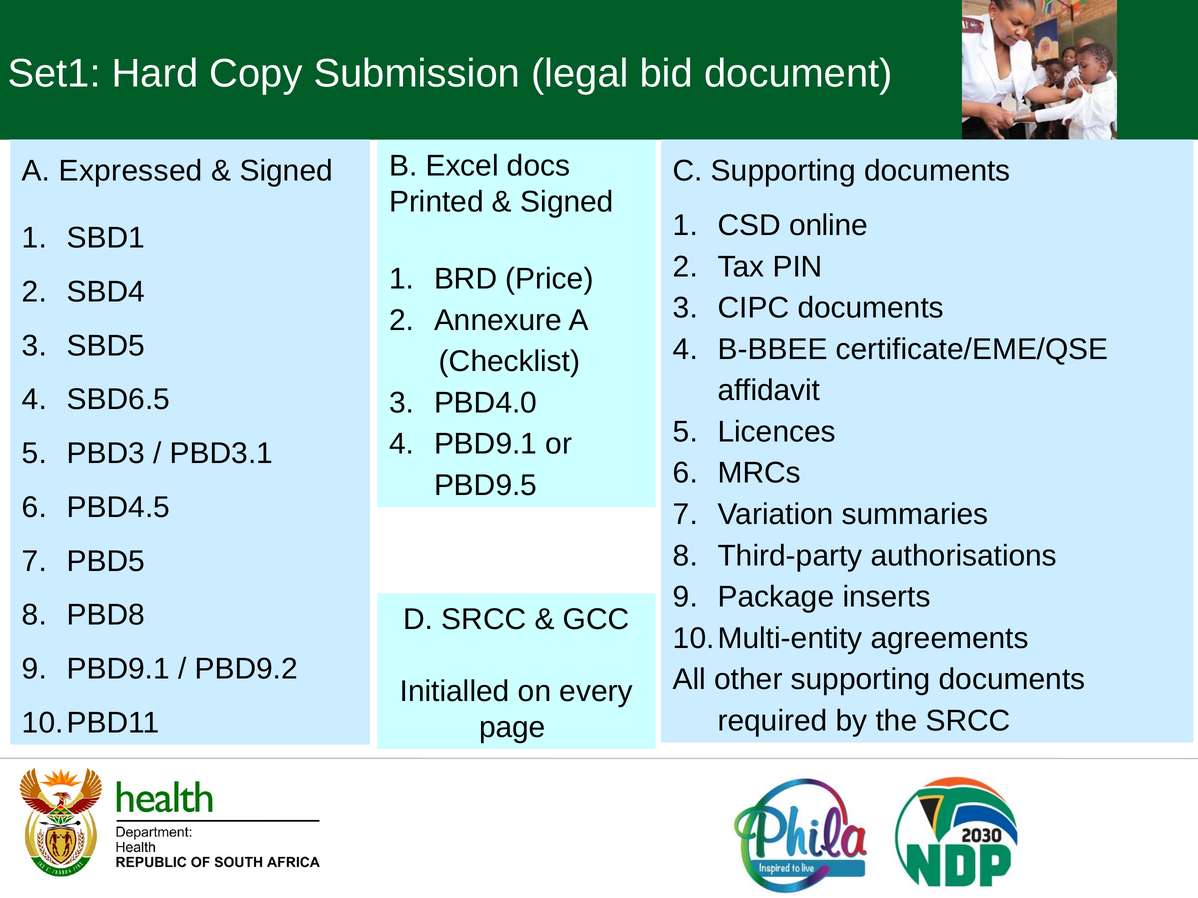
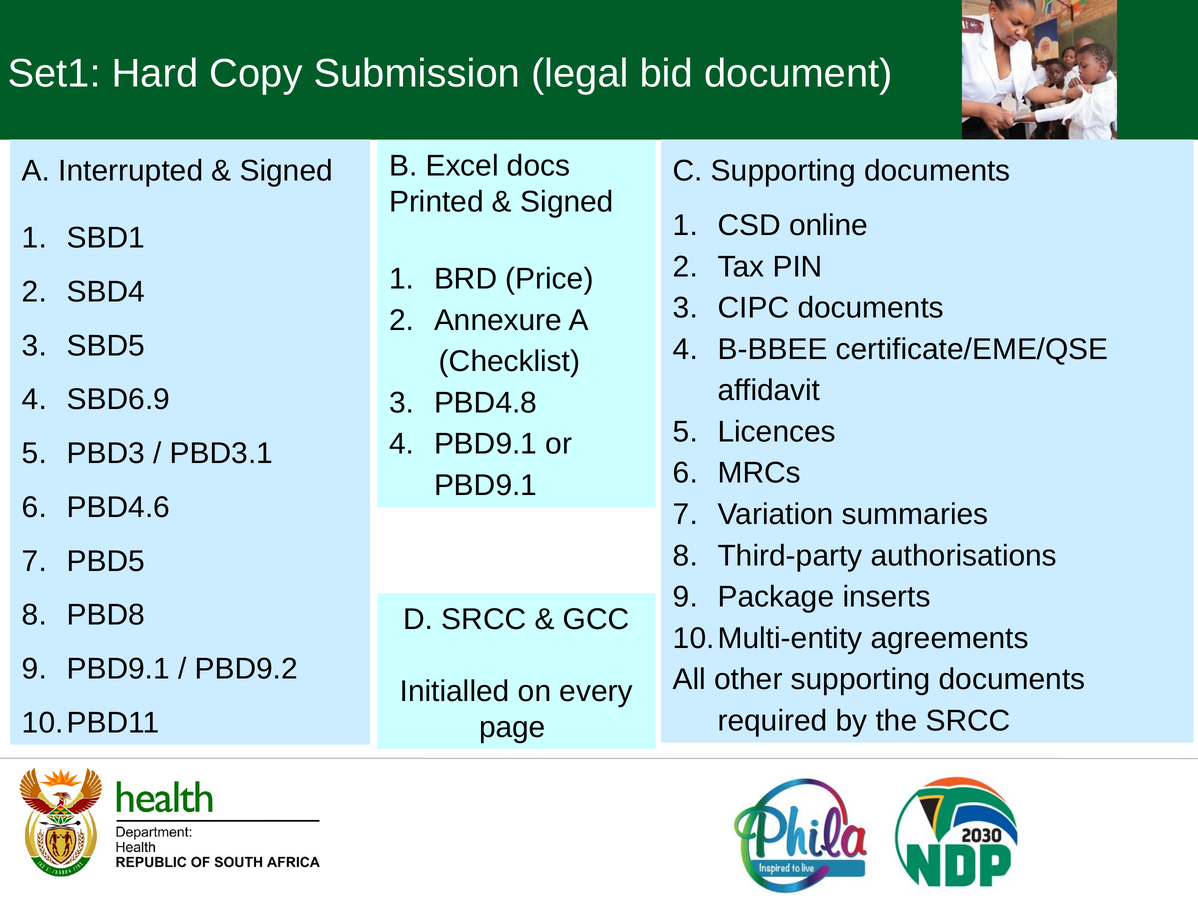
Expressed: Expressed -> Interrupted
SBD6.5: SBD6.5 -> SBD6.9
PBD4.0: PBD4.0 -> PBD4.8
PBD9.5 at (486, 486): PBD9.5 -> PBD9.1
PBD4.5: PBD4.5 -> PBD4.6
